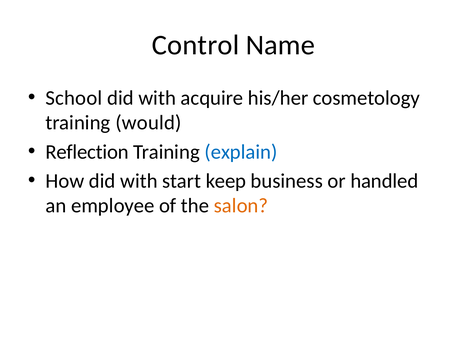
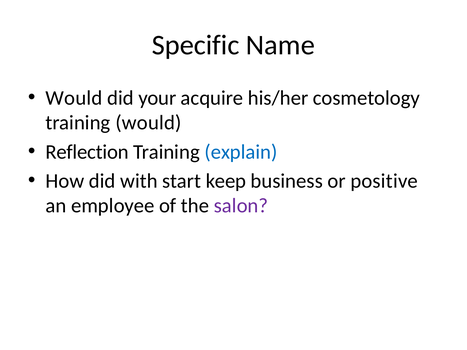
Control: Control -> Specific
School at (74, 98): School -> Would
with at (157, 98): with -> your
handled: handled -> positive
salon colour: orange -> purple
